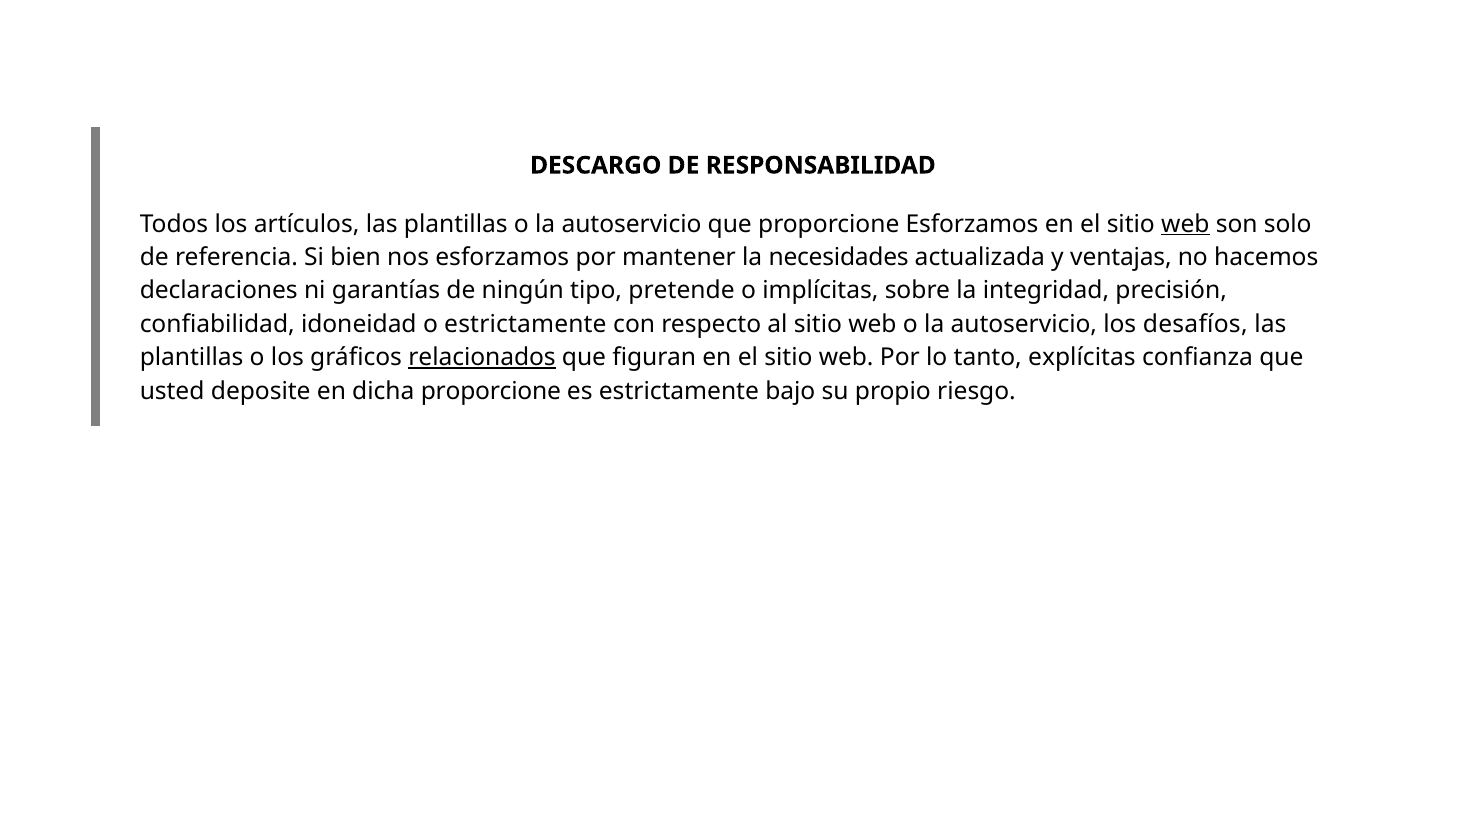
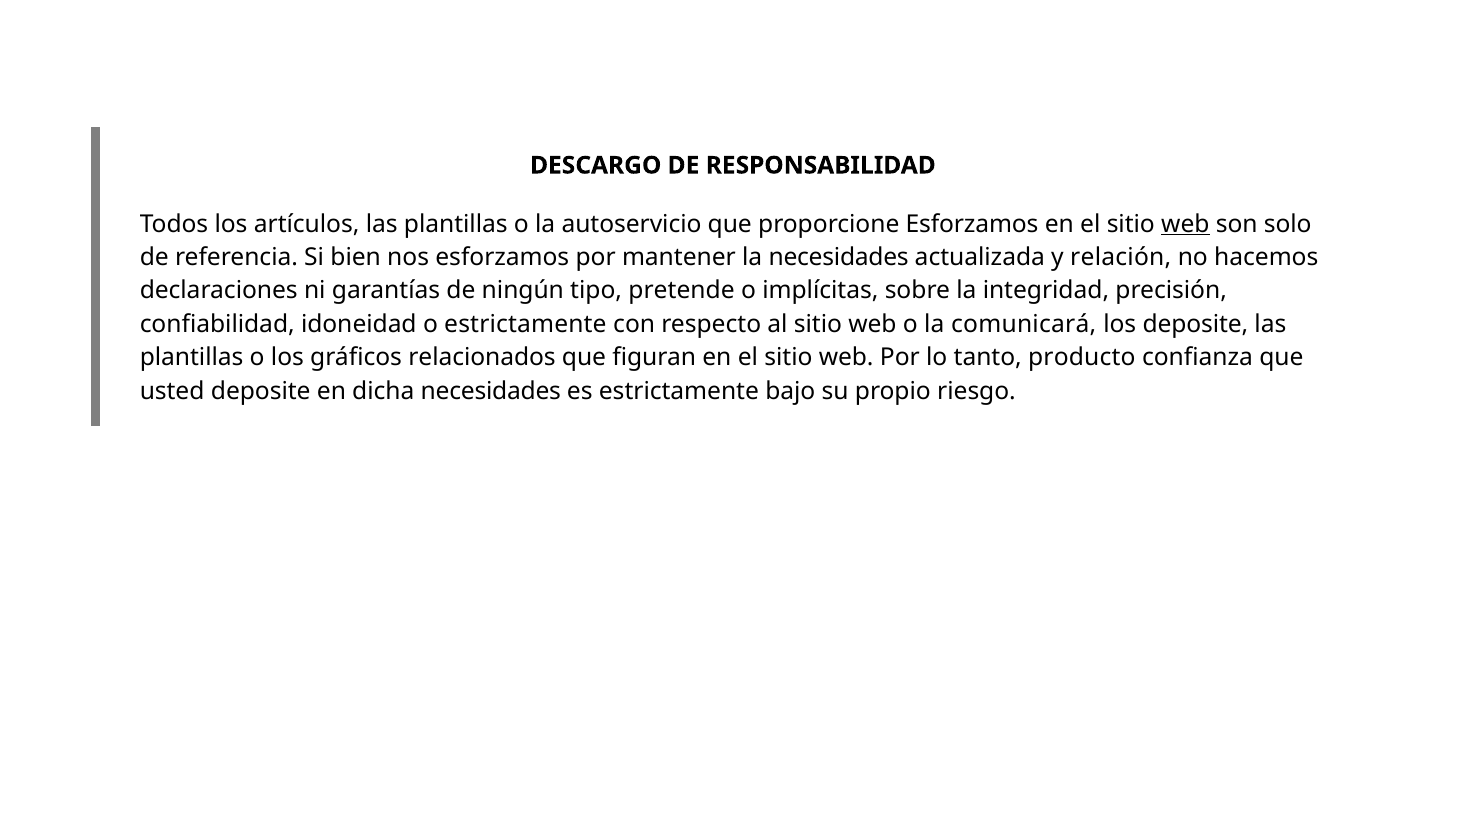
ventajas: ventajas -> relación
web o la autoservicio: autoservicio -> comunicará
los desafíos: desafíos -> deposite
relacionados underline: present -> none
explícitas: explícitas -> producto
dicha proporcione: proporcione -> necesidades
